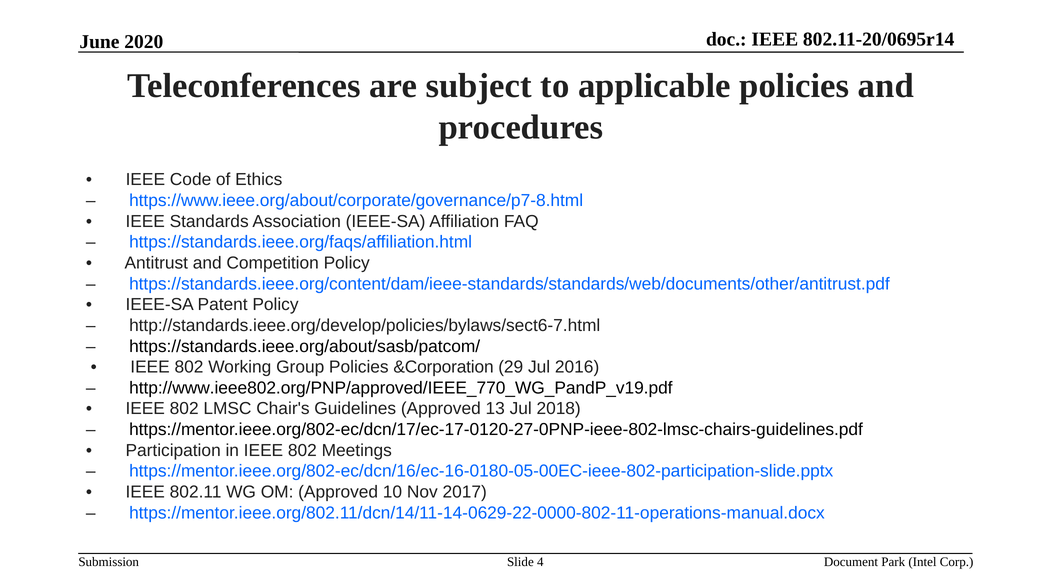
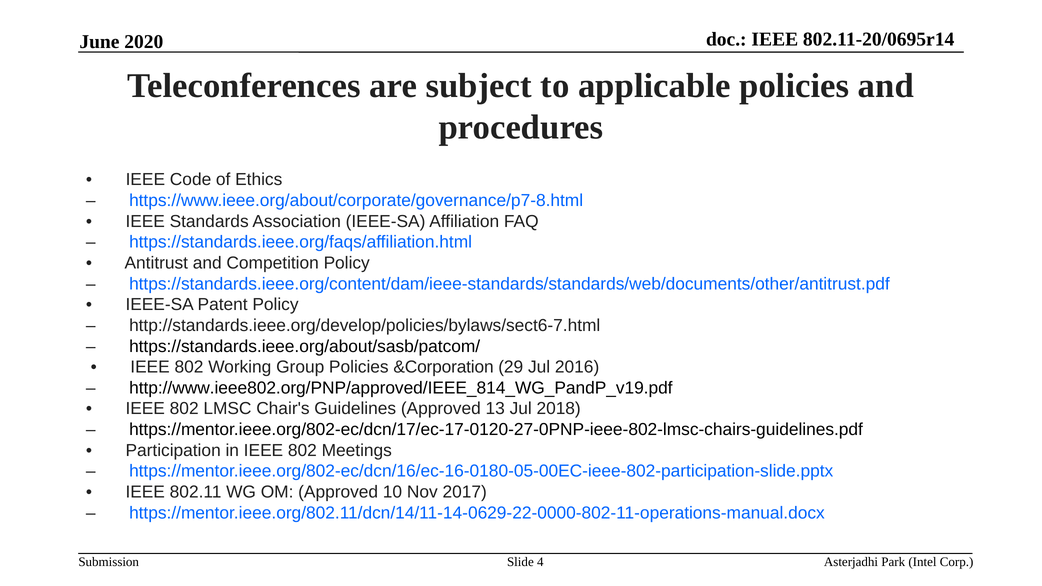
http://www.ieee802.org/PNP/approved/IEEE_770_WG_PandP_v19.pdf: http://www.ieee802.org/PNP/approved/IEEE_770_WG_PandP_v19.pdf -> http://www.ieee802.org/PNP/approved/IEEE_814_WG_PandP_v19.pdf
Document: Document -> Asterjadhi
